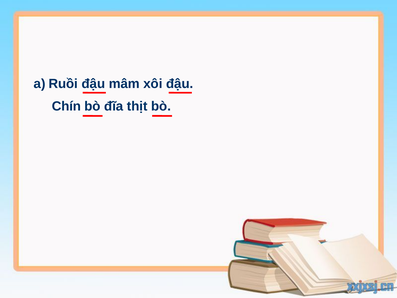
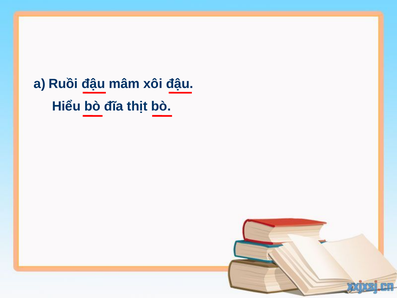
Chín: Chín -> Hiểu
